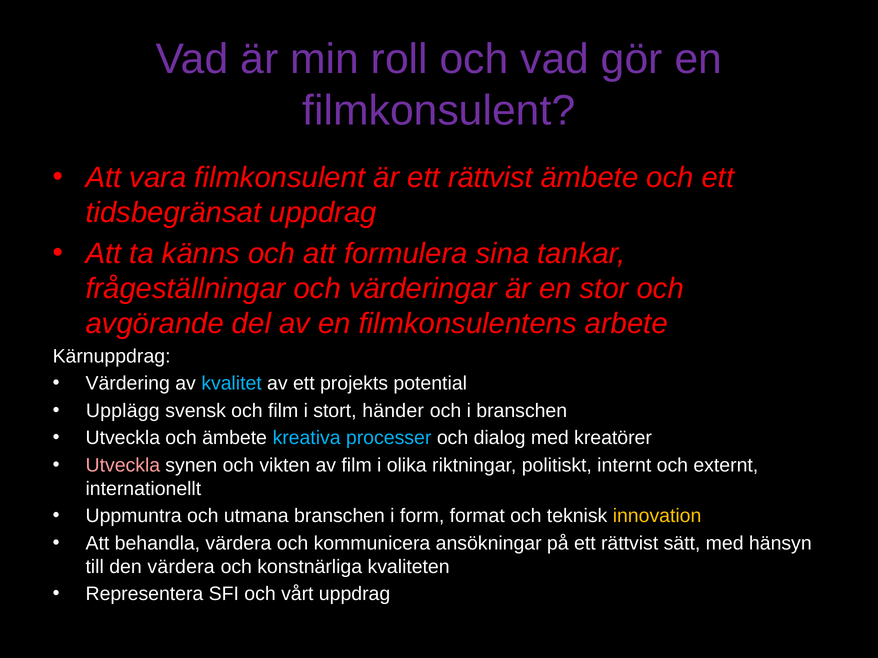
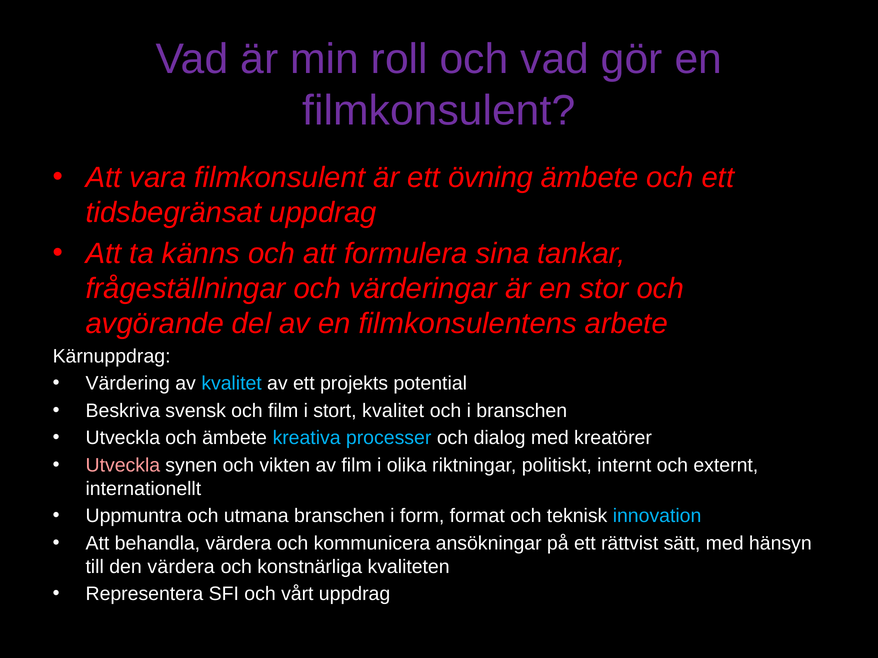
är ett rättvist: rättvist -> övning
Upplägg: Upplägg -> Beskriva
stort händer: händer -> kvalitet
innovation colour: yellow -> light blue
